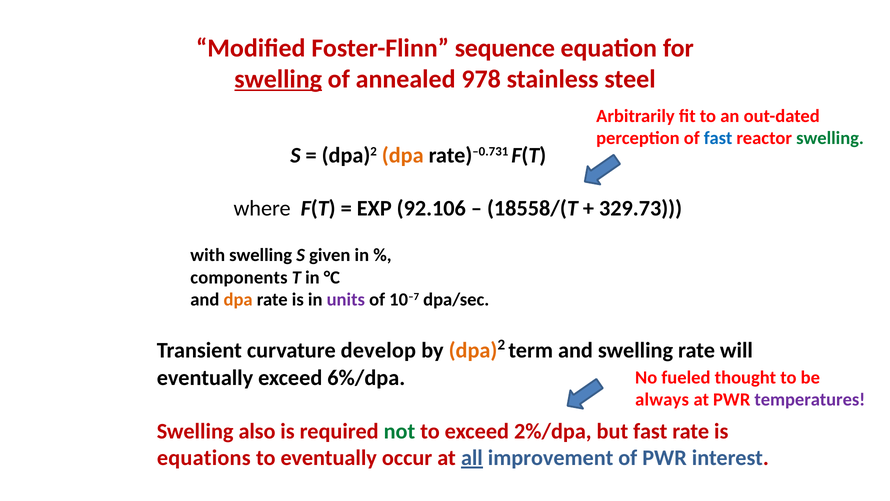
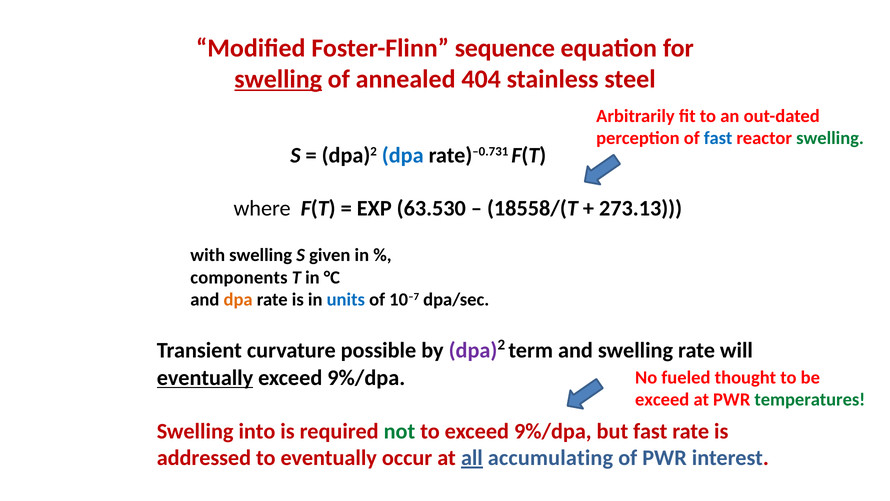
978: 978 -> 404
dpa at (403, 155) colour: orange -> blue
92.106: 92.106 -> 63.530
329.73: 329.73 -> 273.13
units colour: purple -> blue
develop: develop -> possible
dpa at (473, 350) colour: orange -> purple
eventually at (205, 378) underline: none -> present
6%/dpa at (366, 378): 6%/dpa -> 9%/dpa
always at (662, 399): always -> exceed
temperatures colour: purple -> green
also: also -> into
to exceed 2%/dpa: 2%/dpa -> 9%/dpa
equations: equations -> addressed
improvement: improvement -> accumulating
